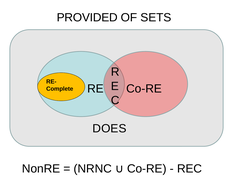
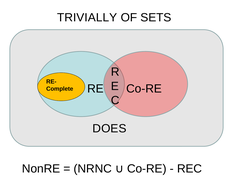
PROVIDED: PROVIDED -> TRIVIALLY
